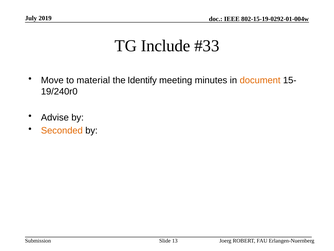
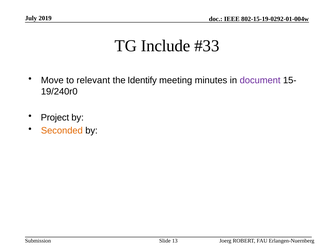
material: material -> relevant
document colour: orange -> purple
Advise: Advise -> Project
